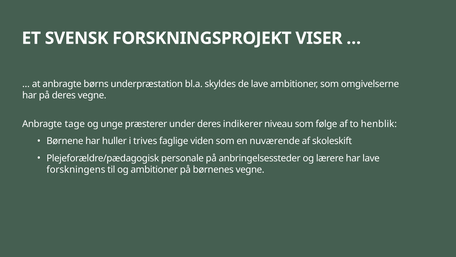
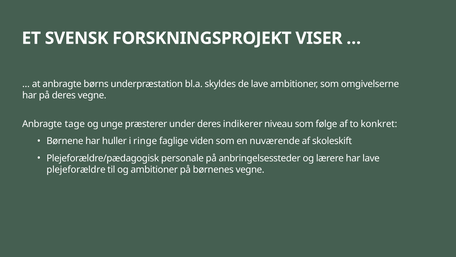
henblik: henblik -> konkret
trives: trives -> ringe
forskningens: forskningens -> plejeforældre
